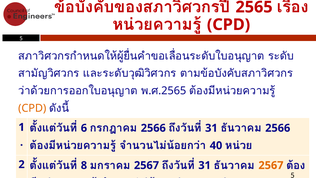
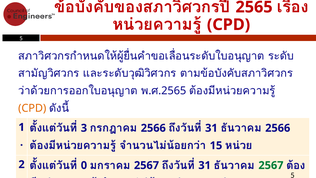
6 at (84, 128): 6 -> 3
40: 40 -> 15
8: 8 -> 0
2567 at (271, 165) colour: orange -> green
